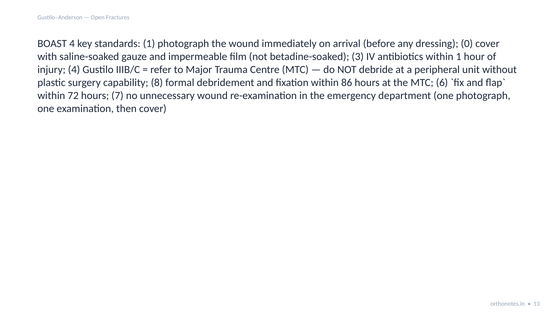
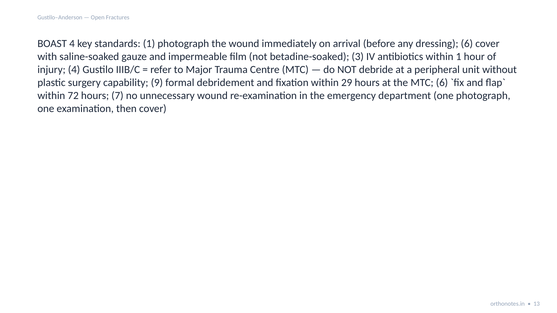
dressing 0: 0 -> 6
8: 8 -> 9
86: 86 -> 29
